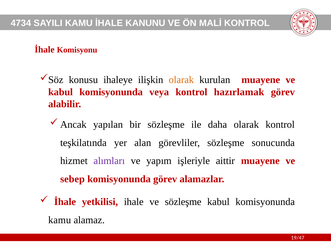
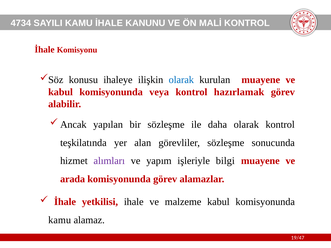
olarak at (181, 80) colour: orange -> blue
aittir: aittir -> bilgi
sebep: sebep -> arada
ve sözleşme: sözleşme -> malzeme
